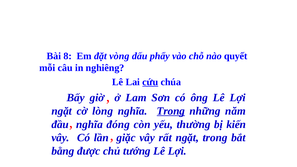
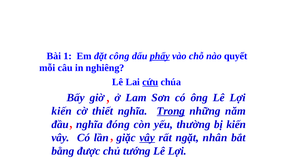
8: 8 -> 1
vòng: vòng -> công
phẩy underline: none -> present
ngặt at (62, 111): ngặt -> kiến
lòng: lòng -> thiết
vây at (147, 138) underline: none -> present
ngặt trong: trong -> nhân
